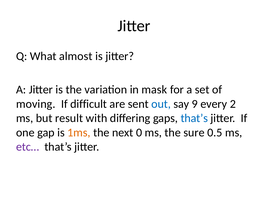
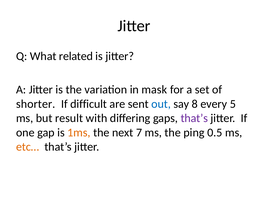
almost: almost -> related
moving: moving -> shorter
9: 9 -> 8
2: 2 -> 5
that’s at (194, 118) colour: blue -> purple
0: 0 -> 7
sure: sure -> ping
etc… colour: purple -> orange
